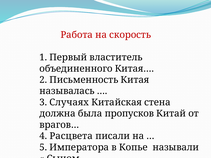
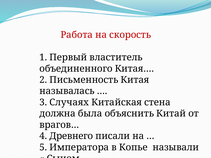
пропусков: пропусков -> объяснить
Расцвета: Расцвета -> Древнего
